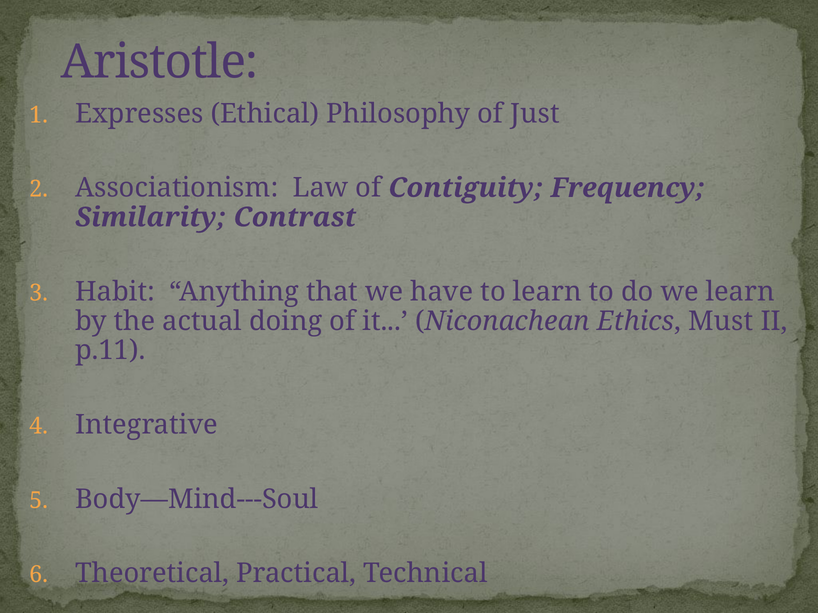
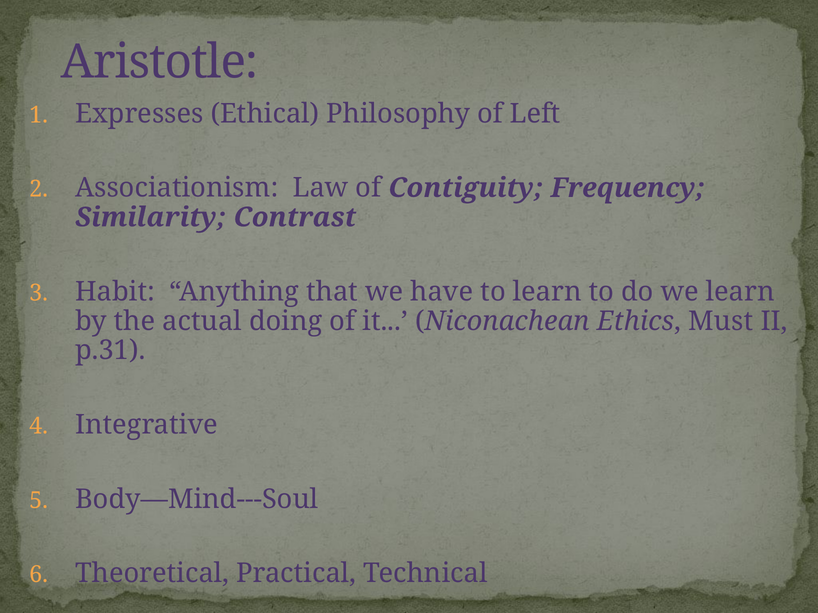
Just: Just -> Left
p.11: p.11 -> p.31
